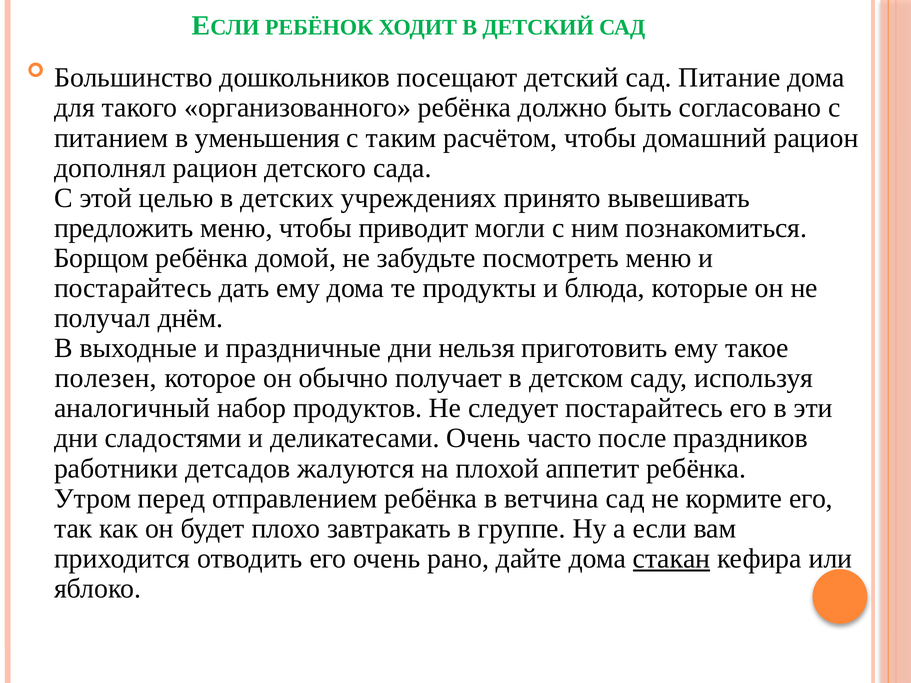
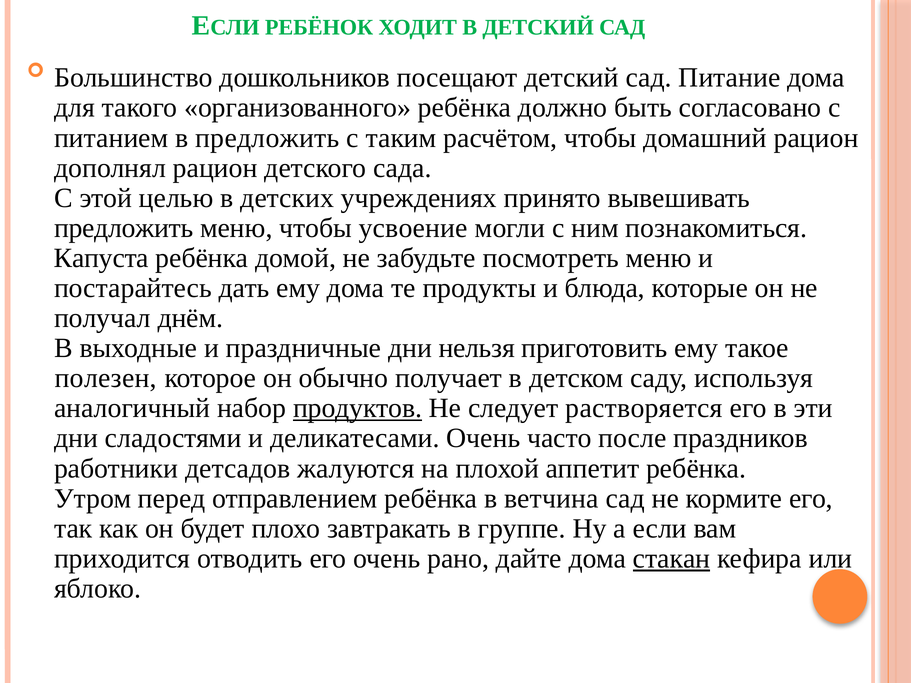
в уменьшения: уменьшения -> предложить
приводит: приводит -> усвоение
Борщом: Борщом -> Капуста
продуктов underline: none -> present
следует постарайтесь: постарайтесь -> растворяется
